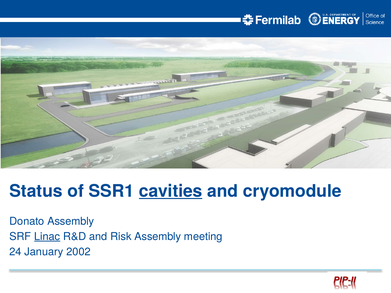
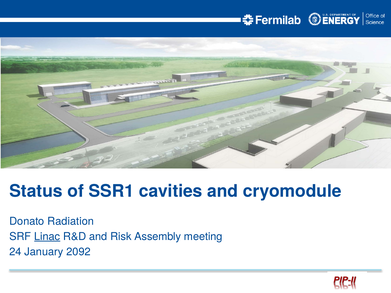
cavities underline: present -> none
Donato Assembly: Assembly -> Radiation
2002: 2002 -> 2092
